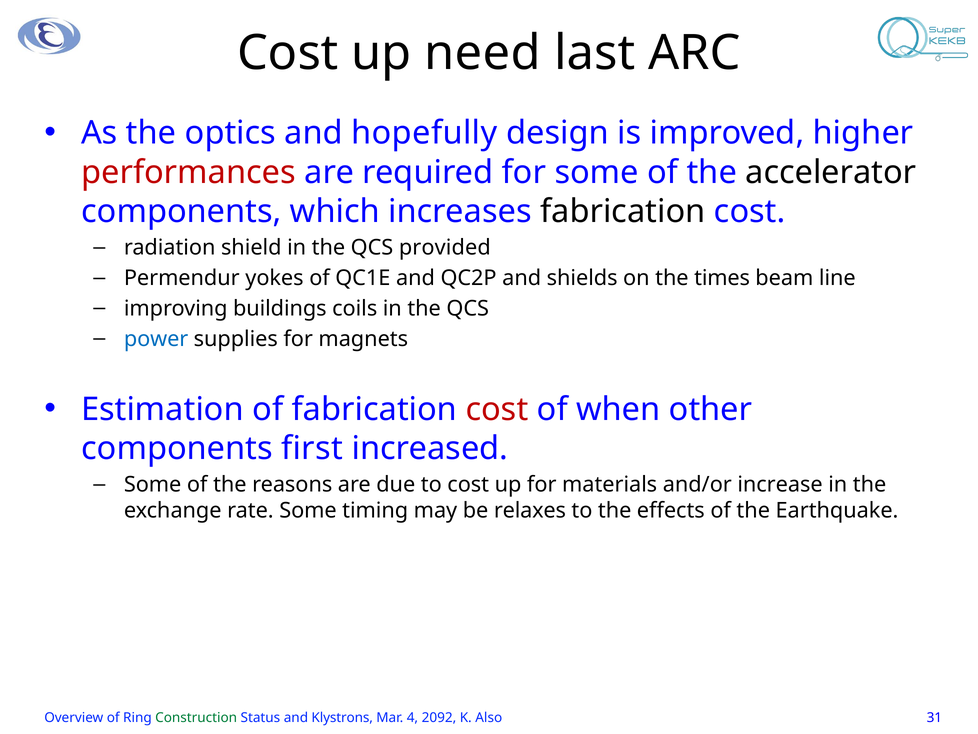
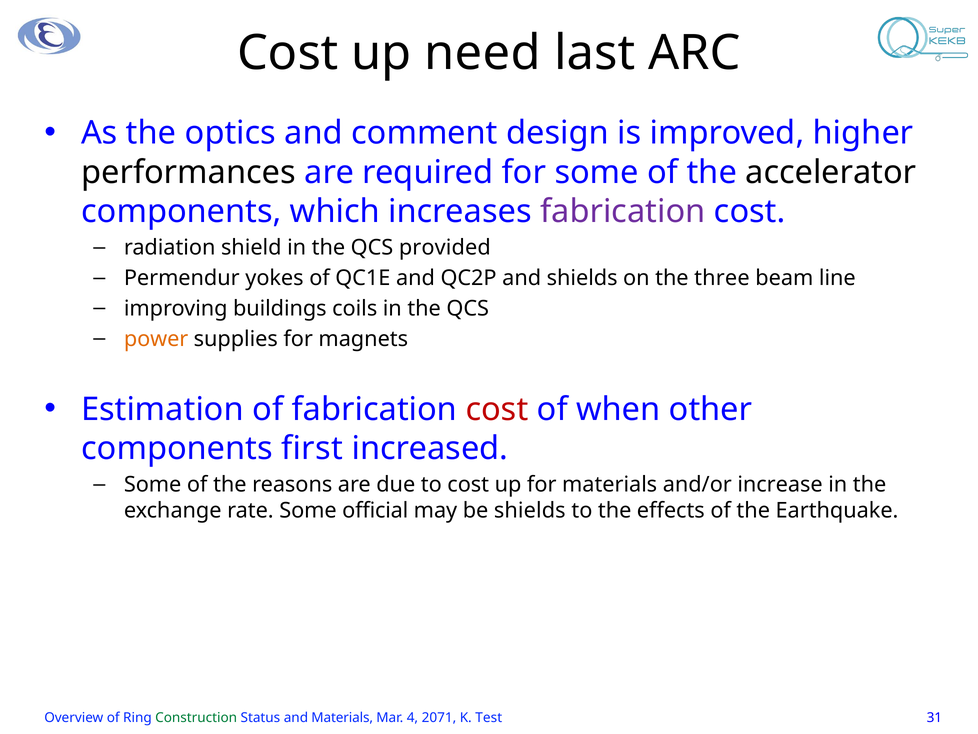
hopefully: hopefully -> comment
performances colour: red -> black
fabrication at (623, 211) colour: black -> purple
times: times -> three
power colour: blue -> orange
timing: timing -> official
be relaxes: relaxes -> shields
and Klystrons: Klystrons -> Materials
2092: 2092 -> 2071
Also: Also -> Test
